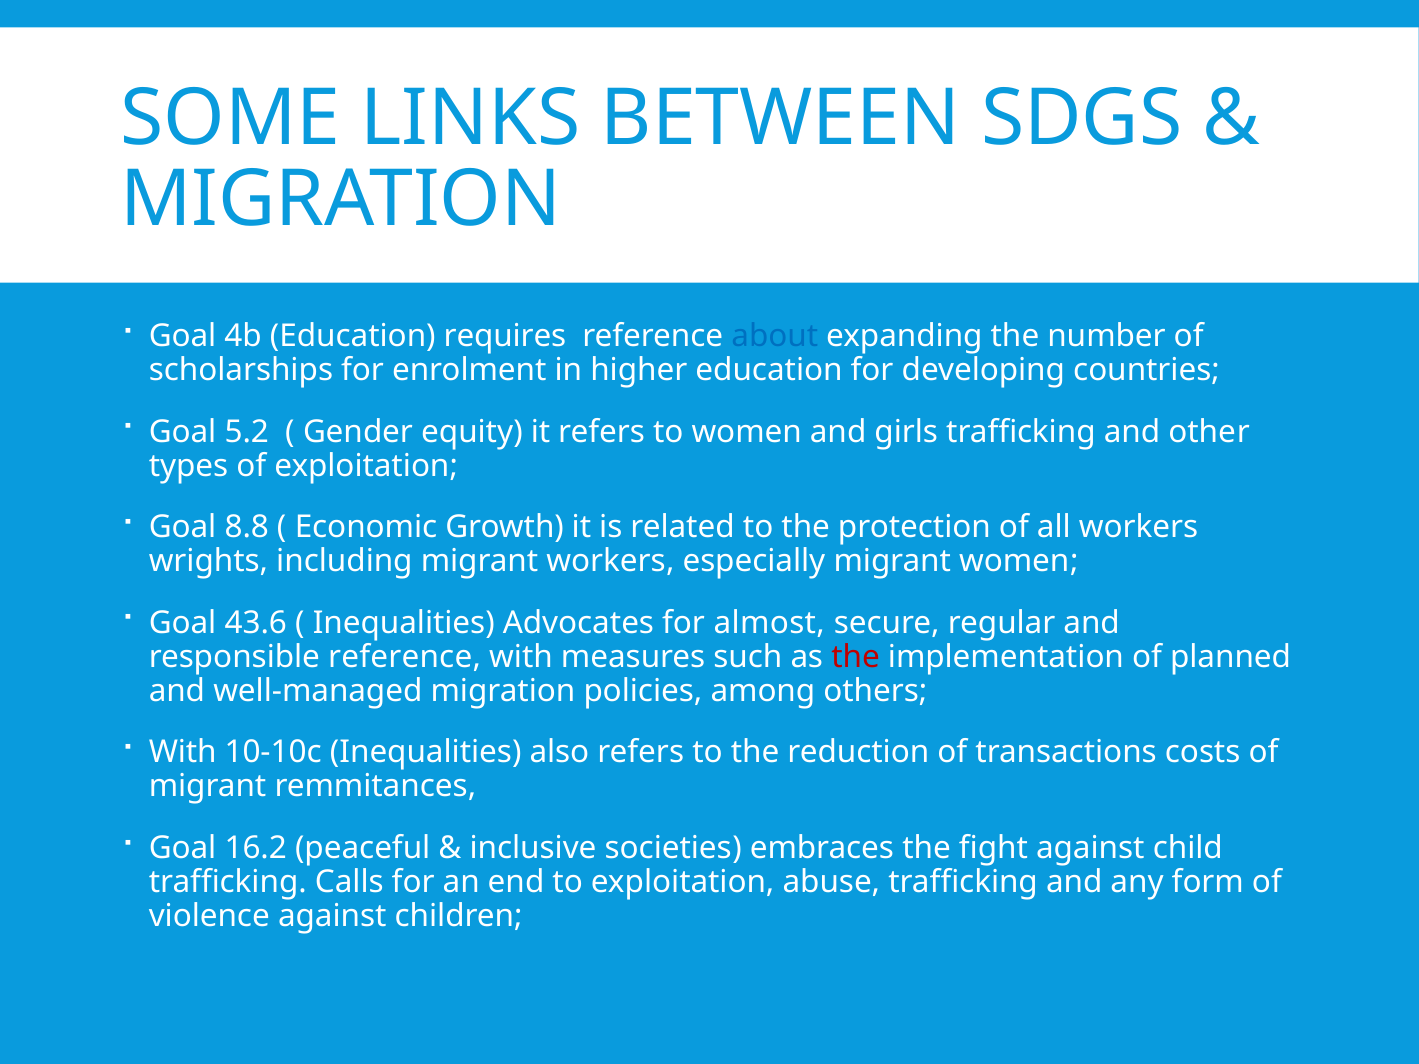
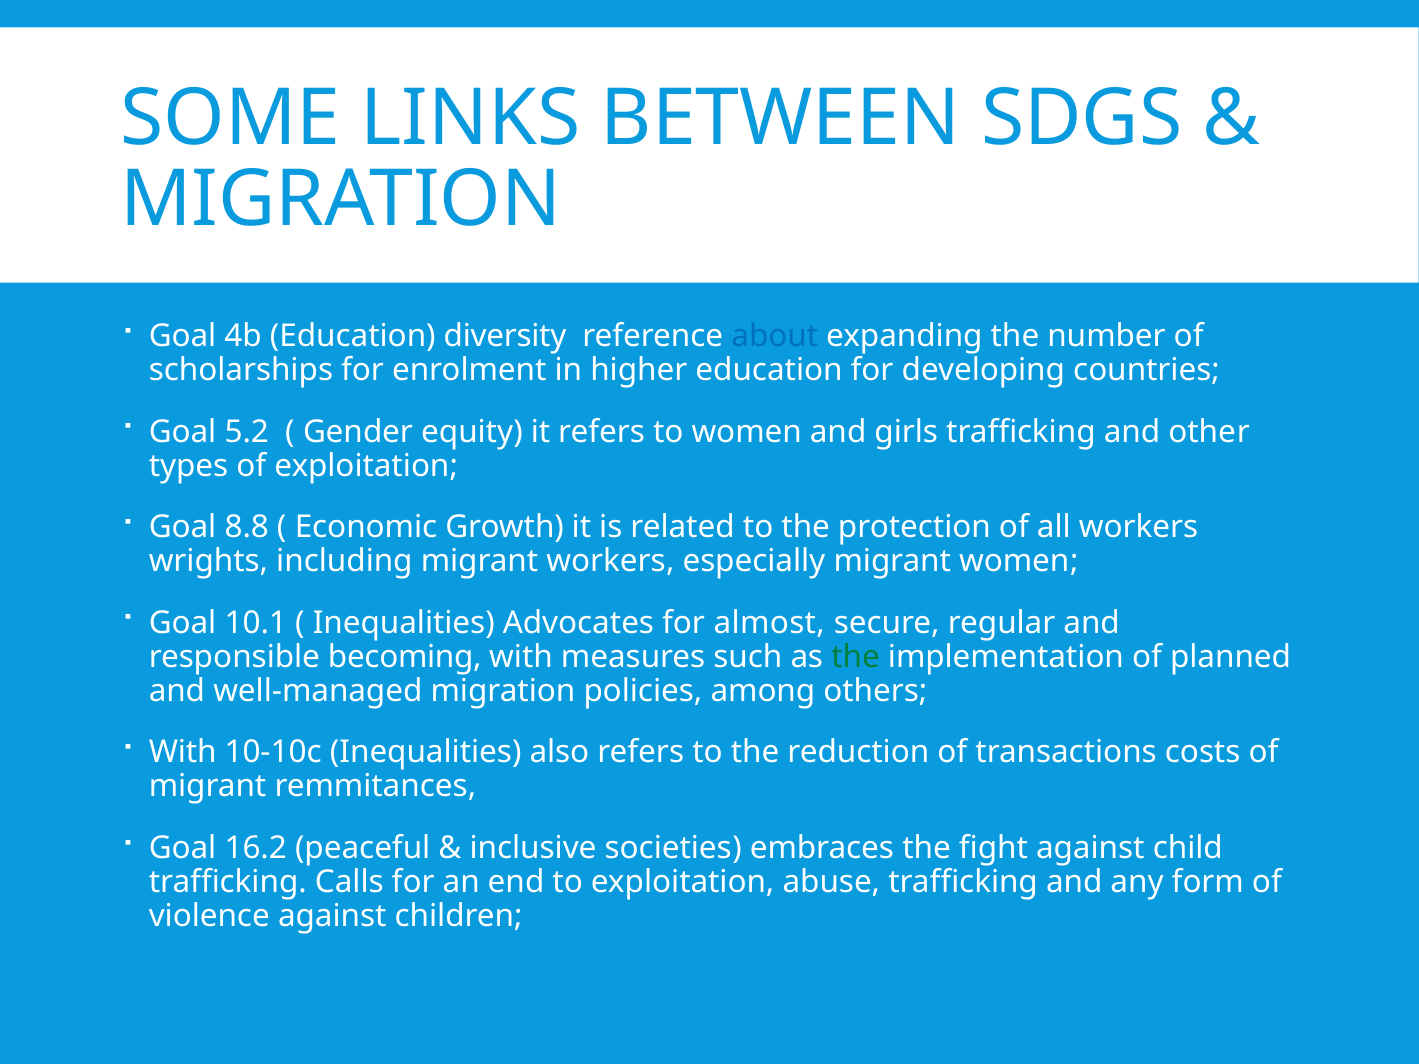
requires: requires -> diversity
43.6: 43.6 -> 10.1
responsible reference: reference -> becoming
the at (856, 657) colour: red -> green
